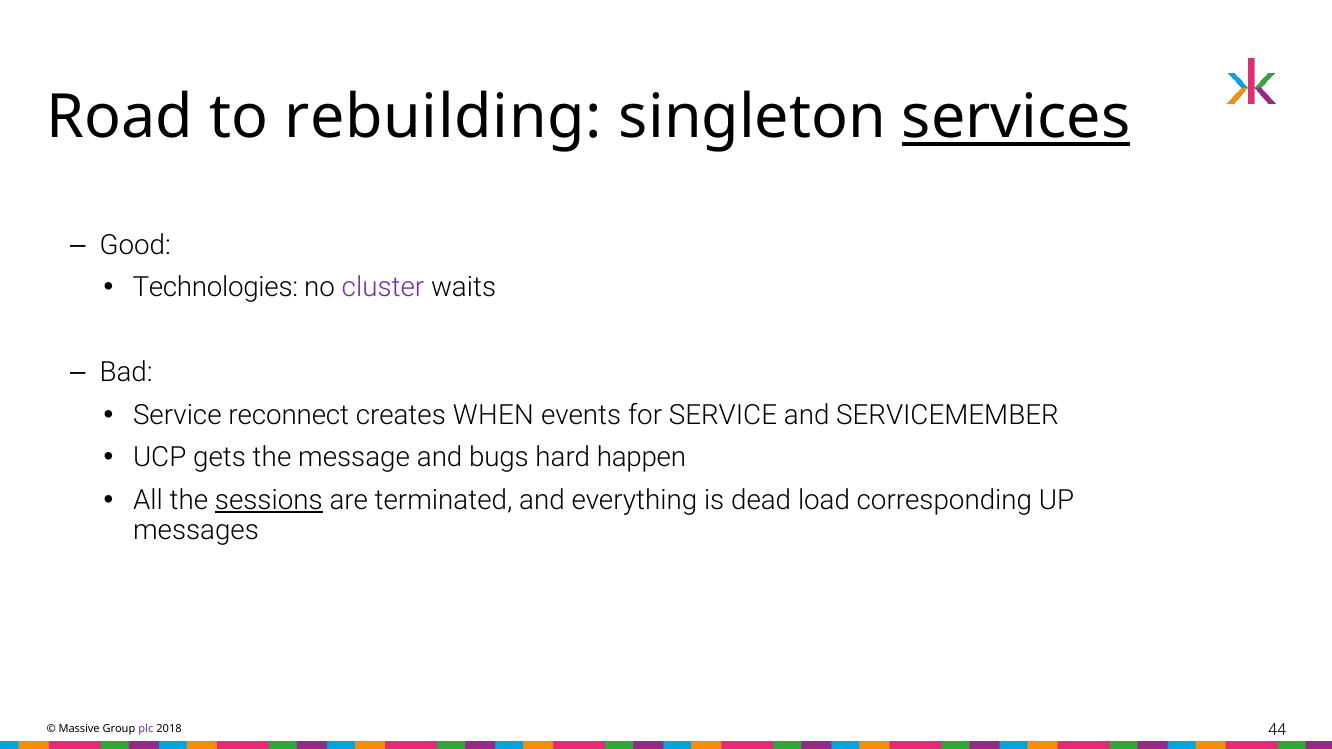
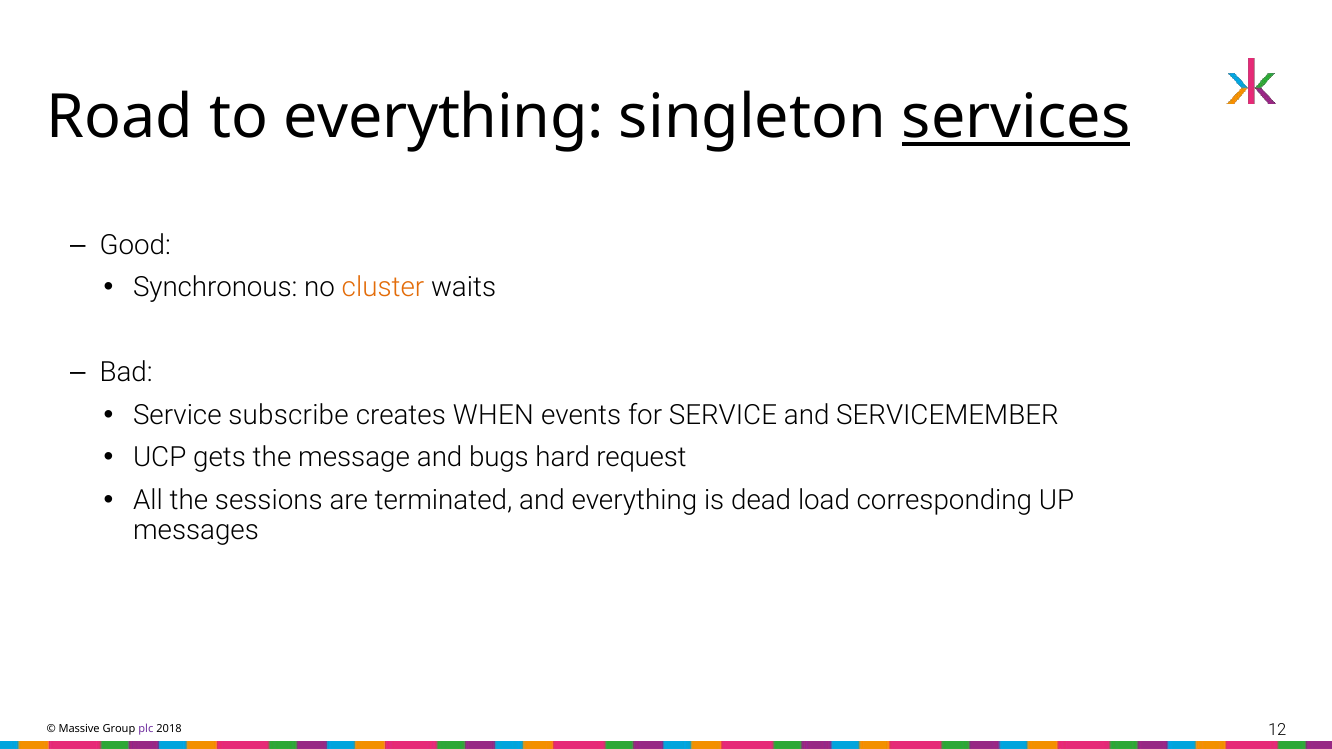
to rebuilding: rebuilding -> everything
Technologies: Technologies -> Synchronous
cluster colour: purple -> orange
reconnect: reconnect -> subscribe
happen: happen -> request
sessions underline: present -> none
44: 44 -> 12
